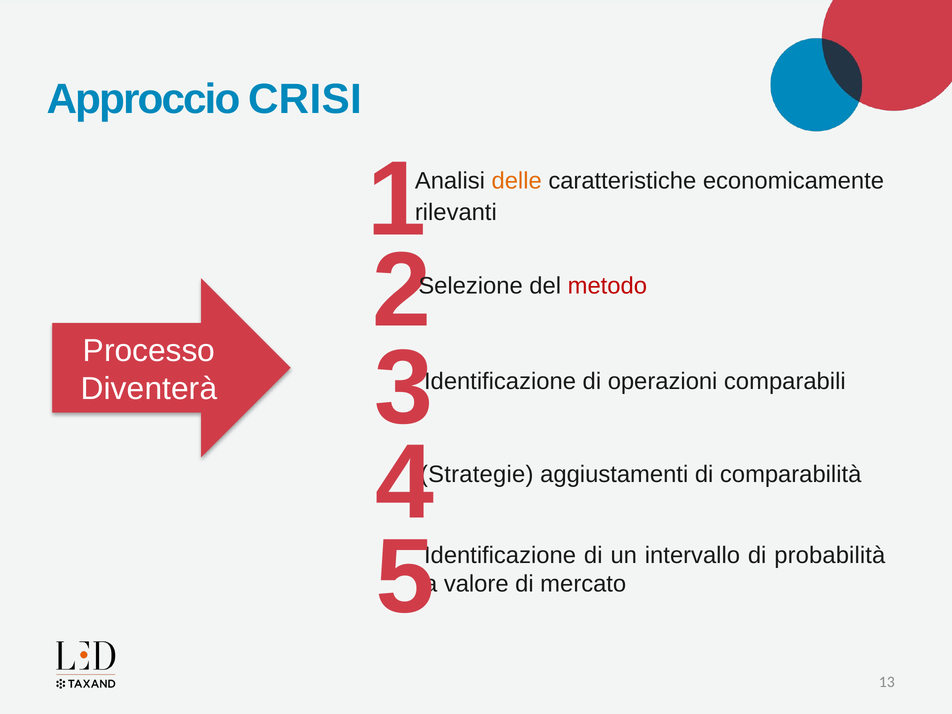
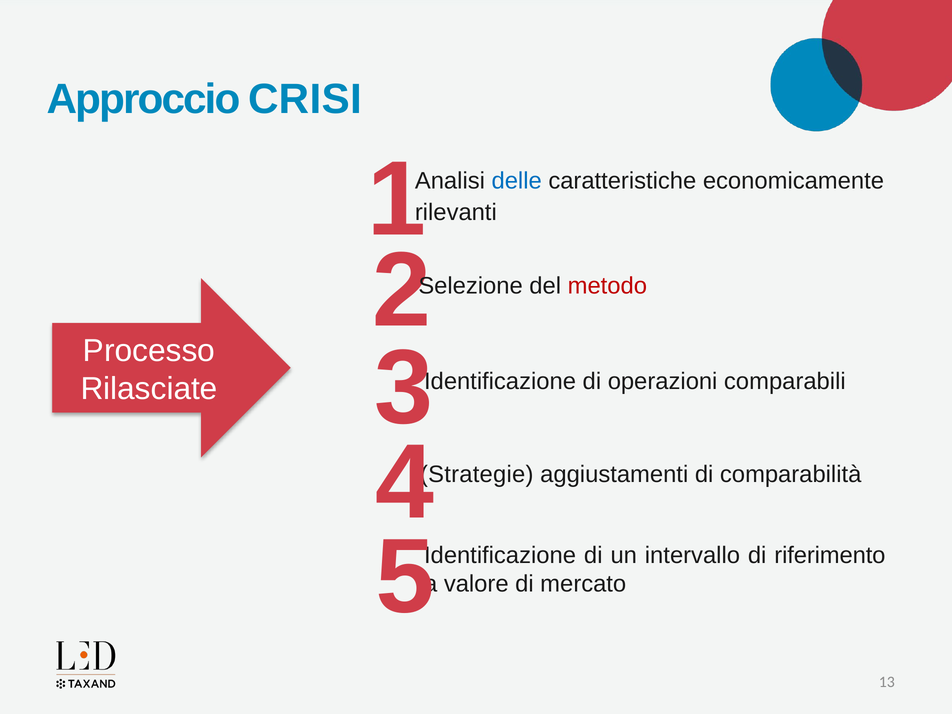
delle colour: orange -> blue
Diventerà: Diventerà -> Rilasciate
probabilità: probabilità -> riferimento
